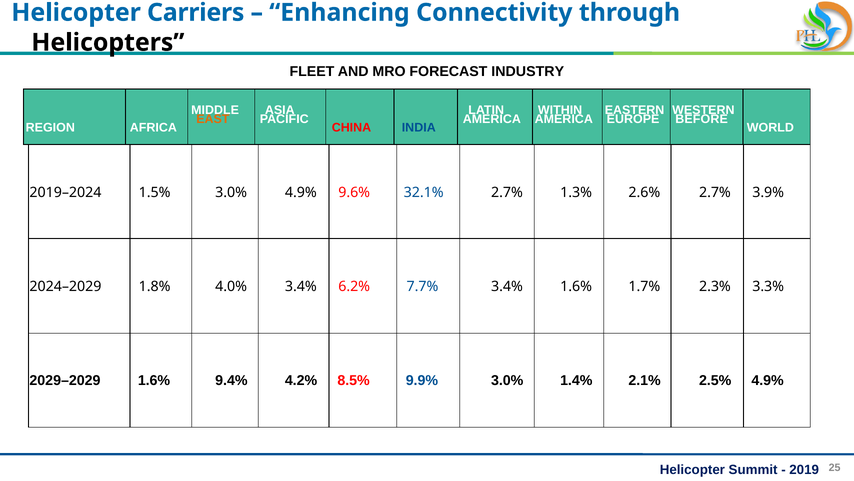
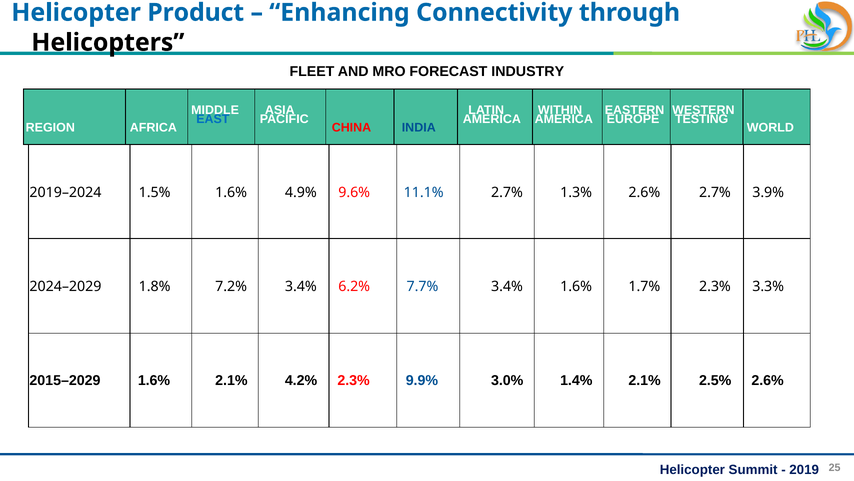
Carriers: Carriers -> Product
EAST colour: orange -> blue
BEFORE: BEFORE -> TESTING
1.5% 3.0%: 3.0% -> 1.6%
32.1%: 32.1% -> 11.1%
4.0%: 4.0% -> 7.2%
2029–2029: 2029–2029 -> 2015–2029
1.6% 9.4%: 9.4% -> 2.1%
4.2% 8.5%: 8.5% -> 2.3%
2.5% 4.9%: 4.9% -> 2.6%
